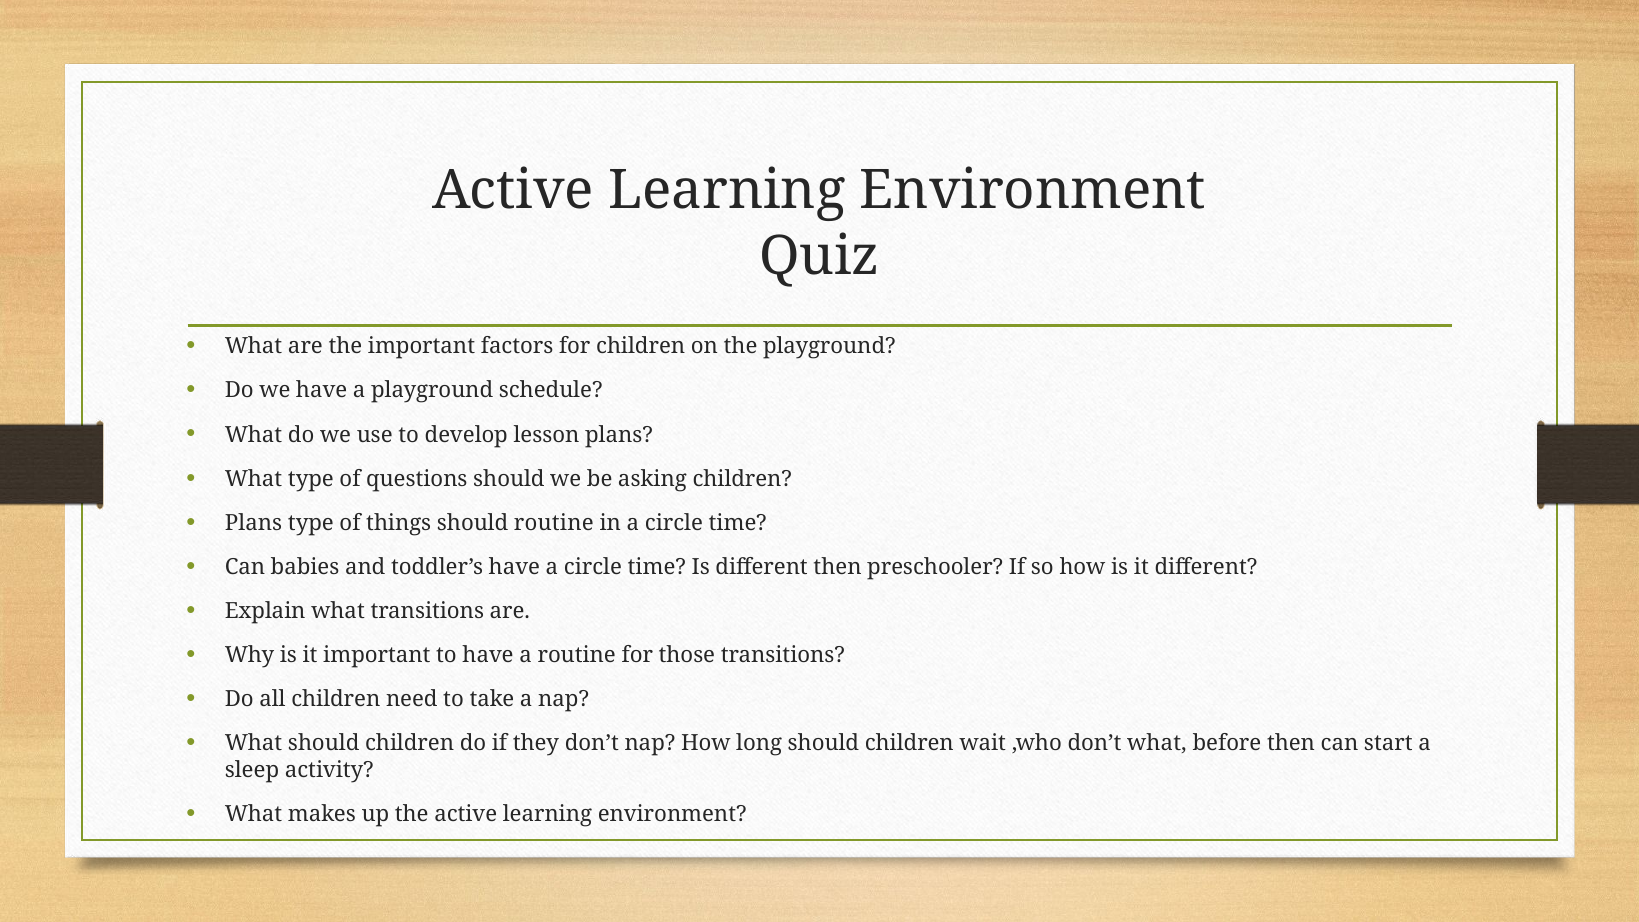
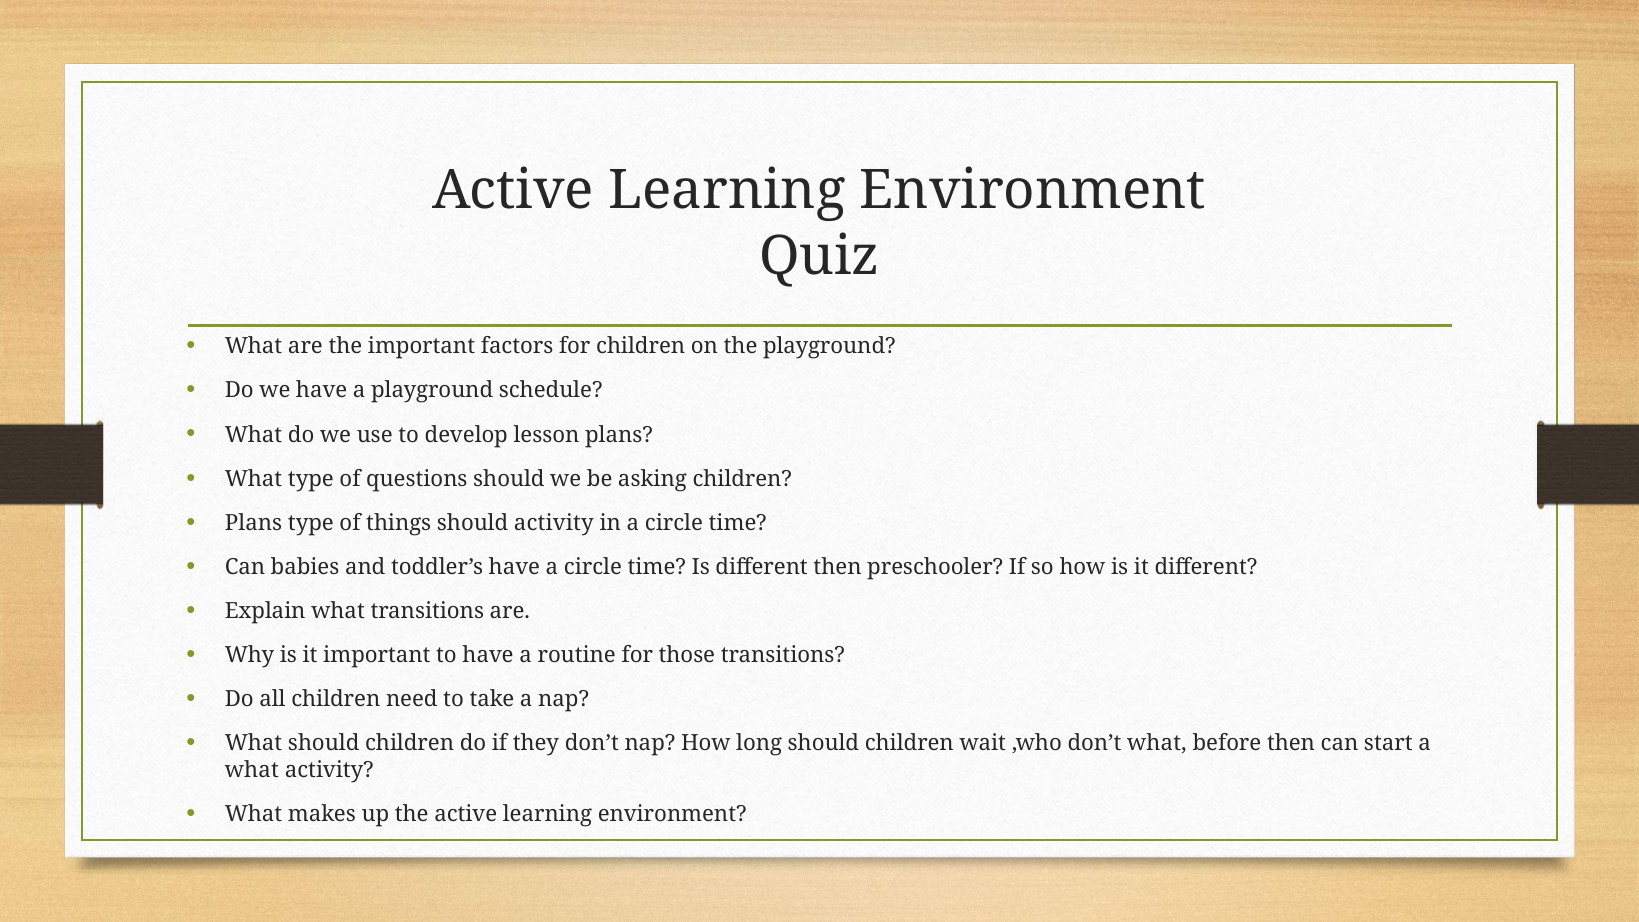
should routine: routine -> activity
sleep at (252, 770): sleep -> what
